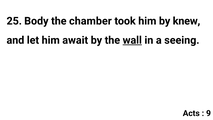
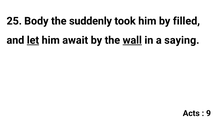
chamber: chamber -> suddenly
knew: knew -> filled
let underline: none -> present
seeing: seeing -> saying
